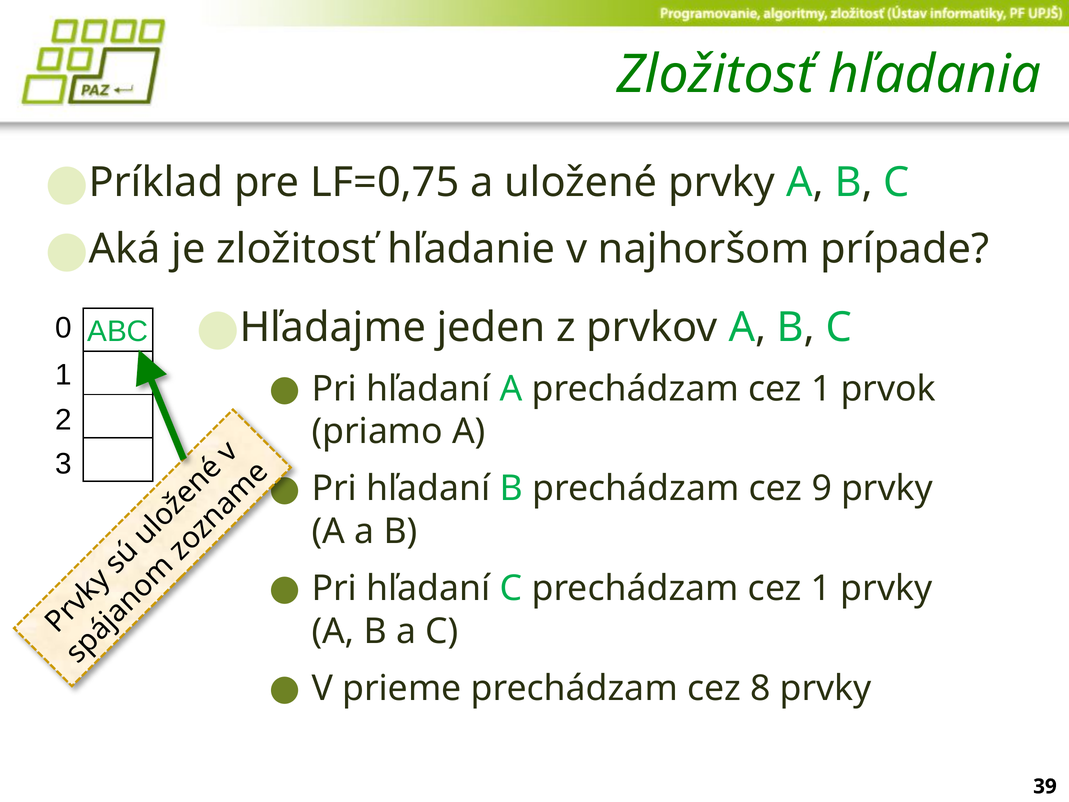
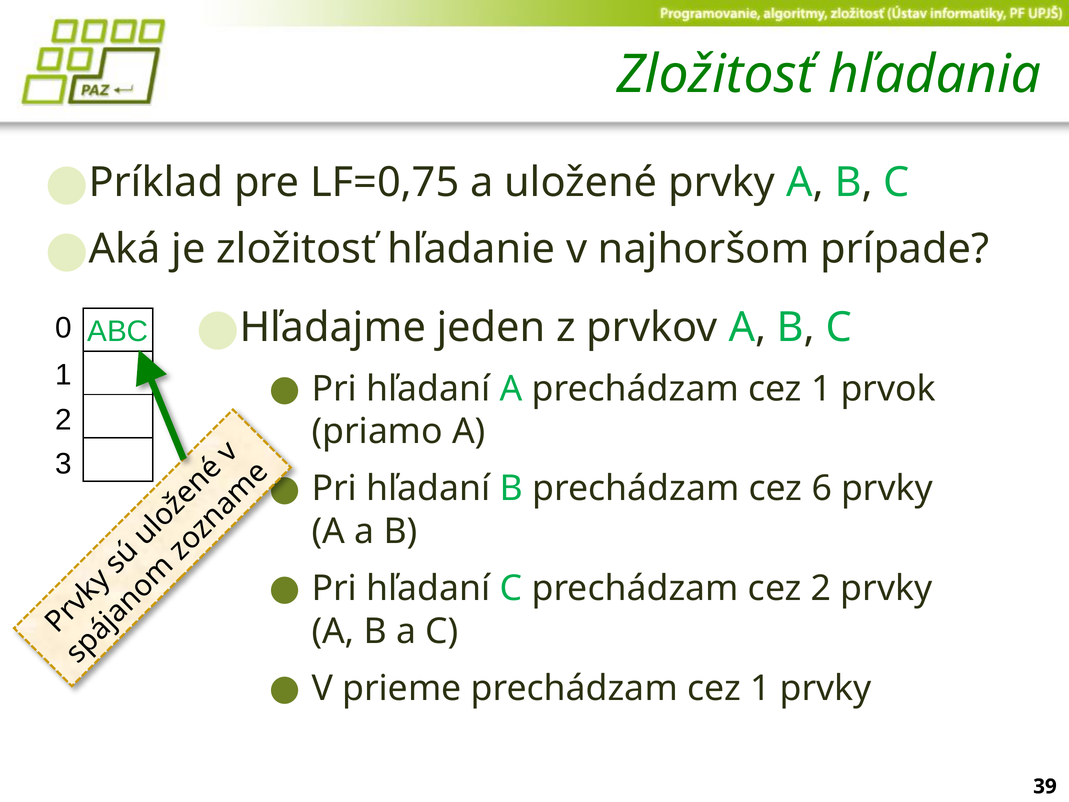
9: 9 -> 6
C prechádzam cez 1: 1 -> 2
8 at (760, 688): 8 -> 1
